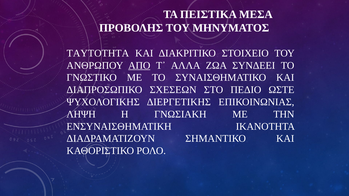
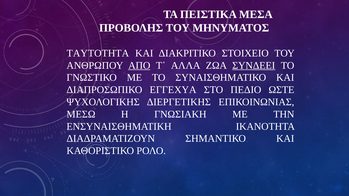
ΣΥΝΔΕΕΙ underline: none -> present
ΣΧΕΣΕΩΝ: ΣΧΕΣΕΩΝ -> ΕΓΓΕΧΥΑ
ΛΗΨΗ: ΛΗΨΗ -> ΜΕΣΩ
